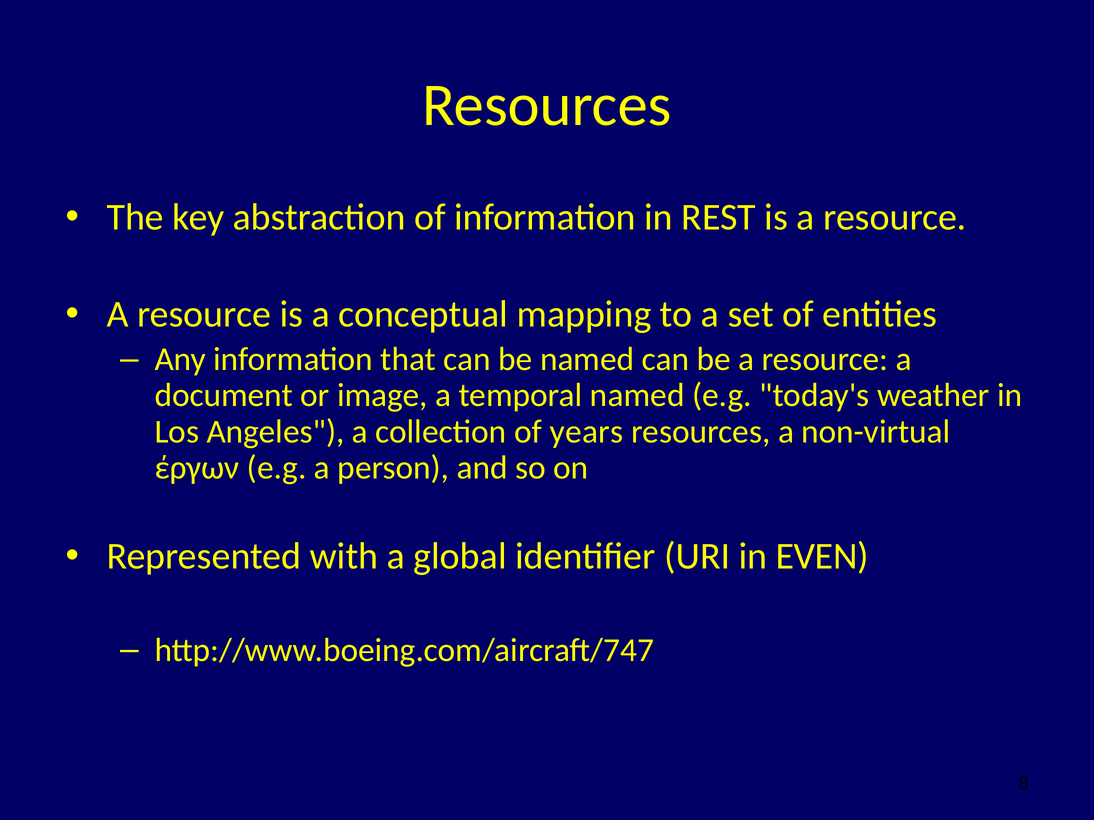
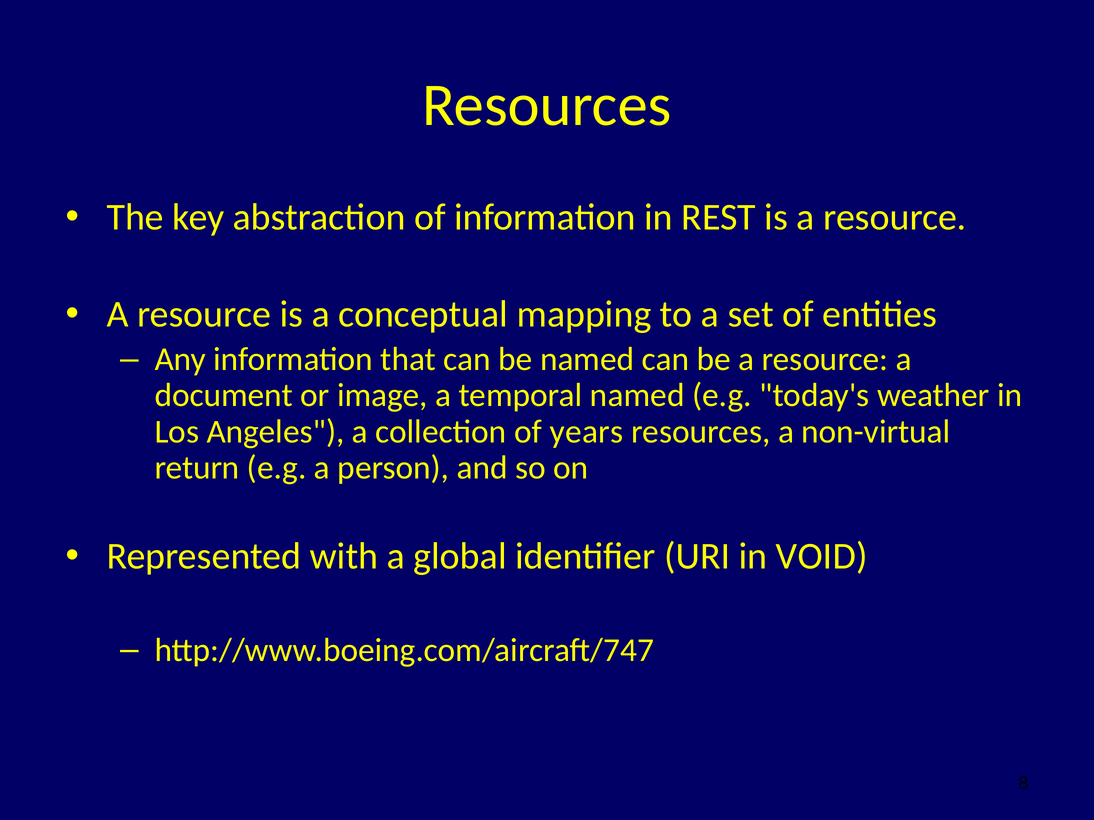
έργων: έργων -> return
EVEN: EVEN -> VOID
